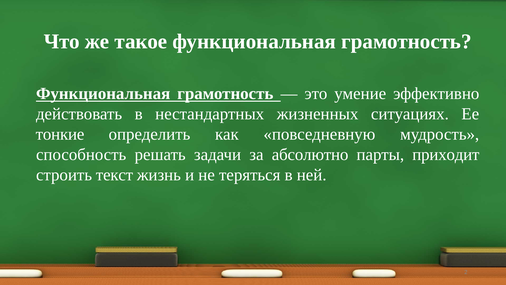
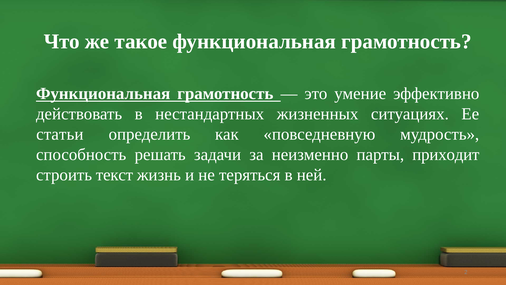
тонкие: тонкие -> статьи
абсолютно: абсолютно -> неизменно
